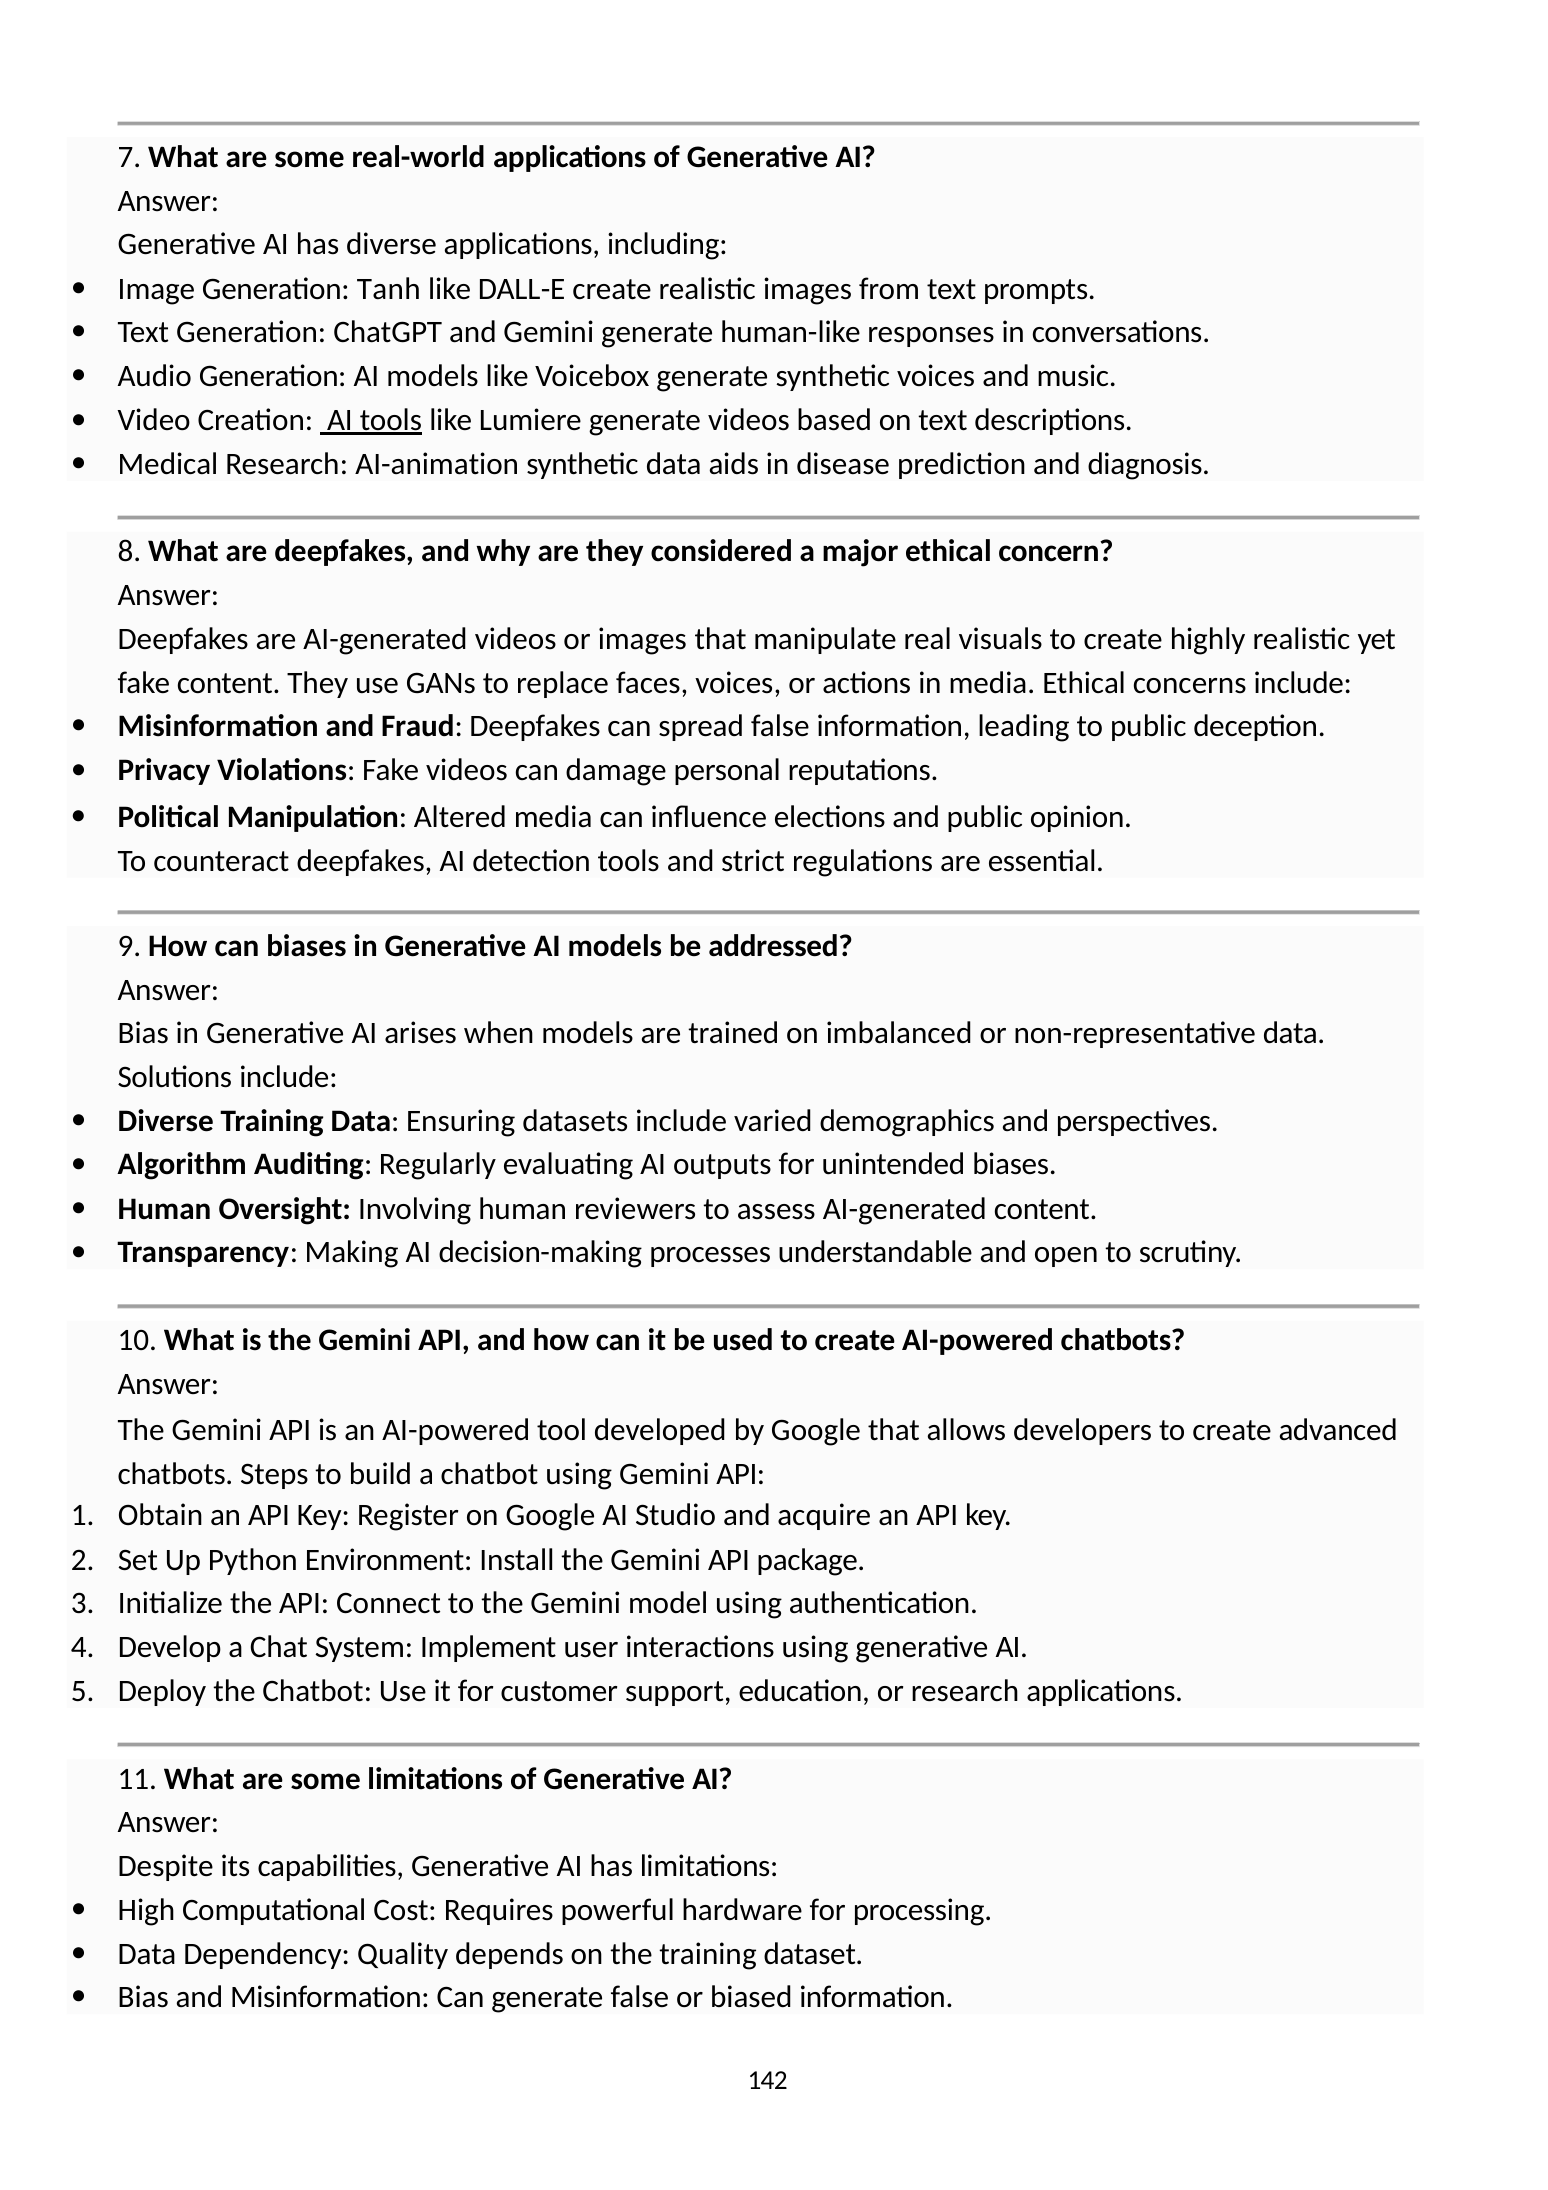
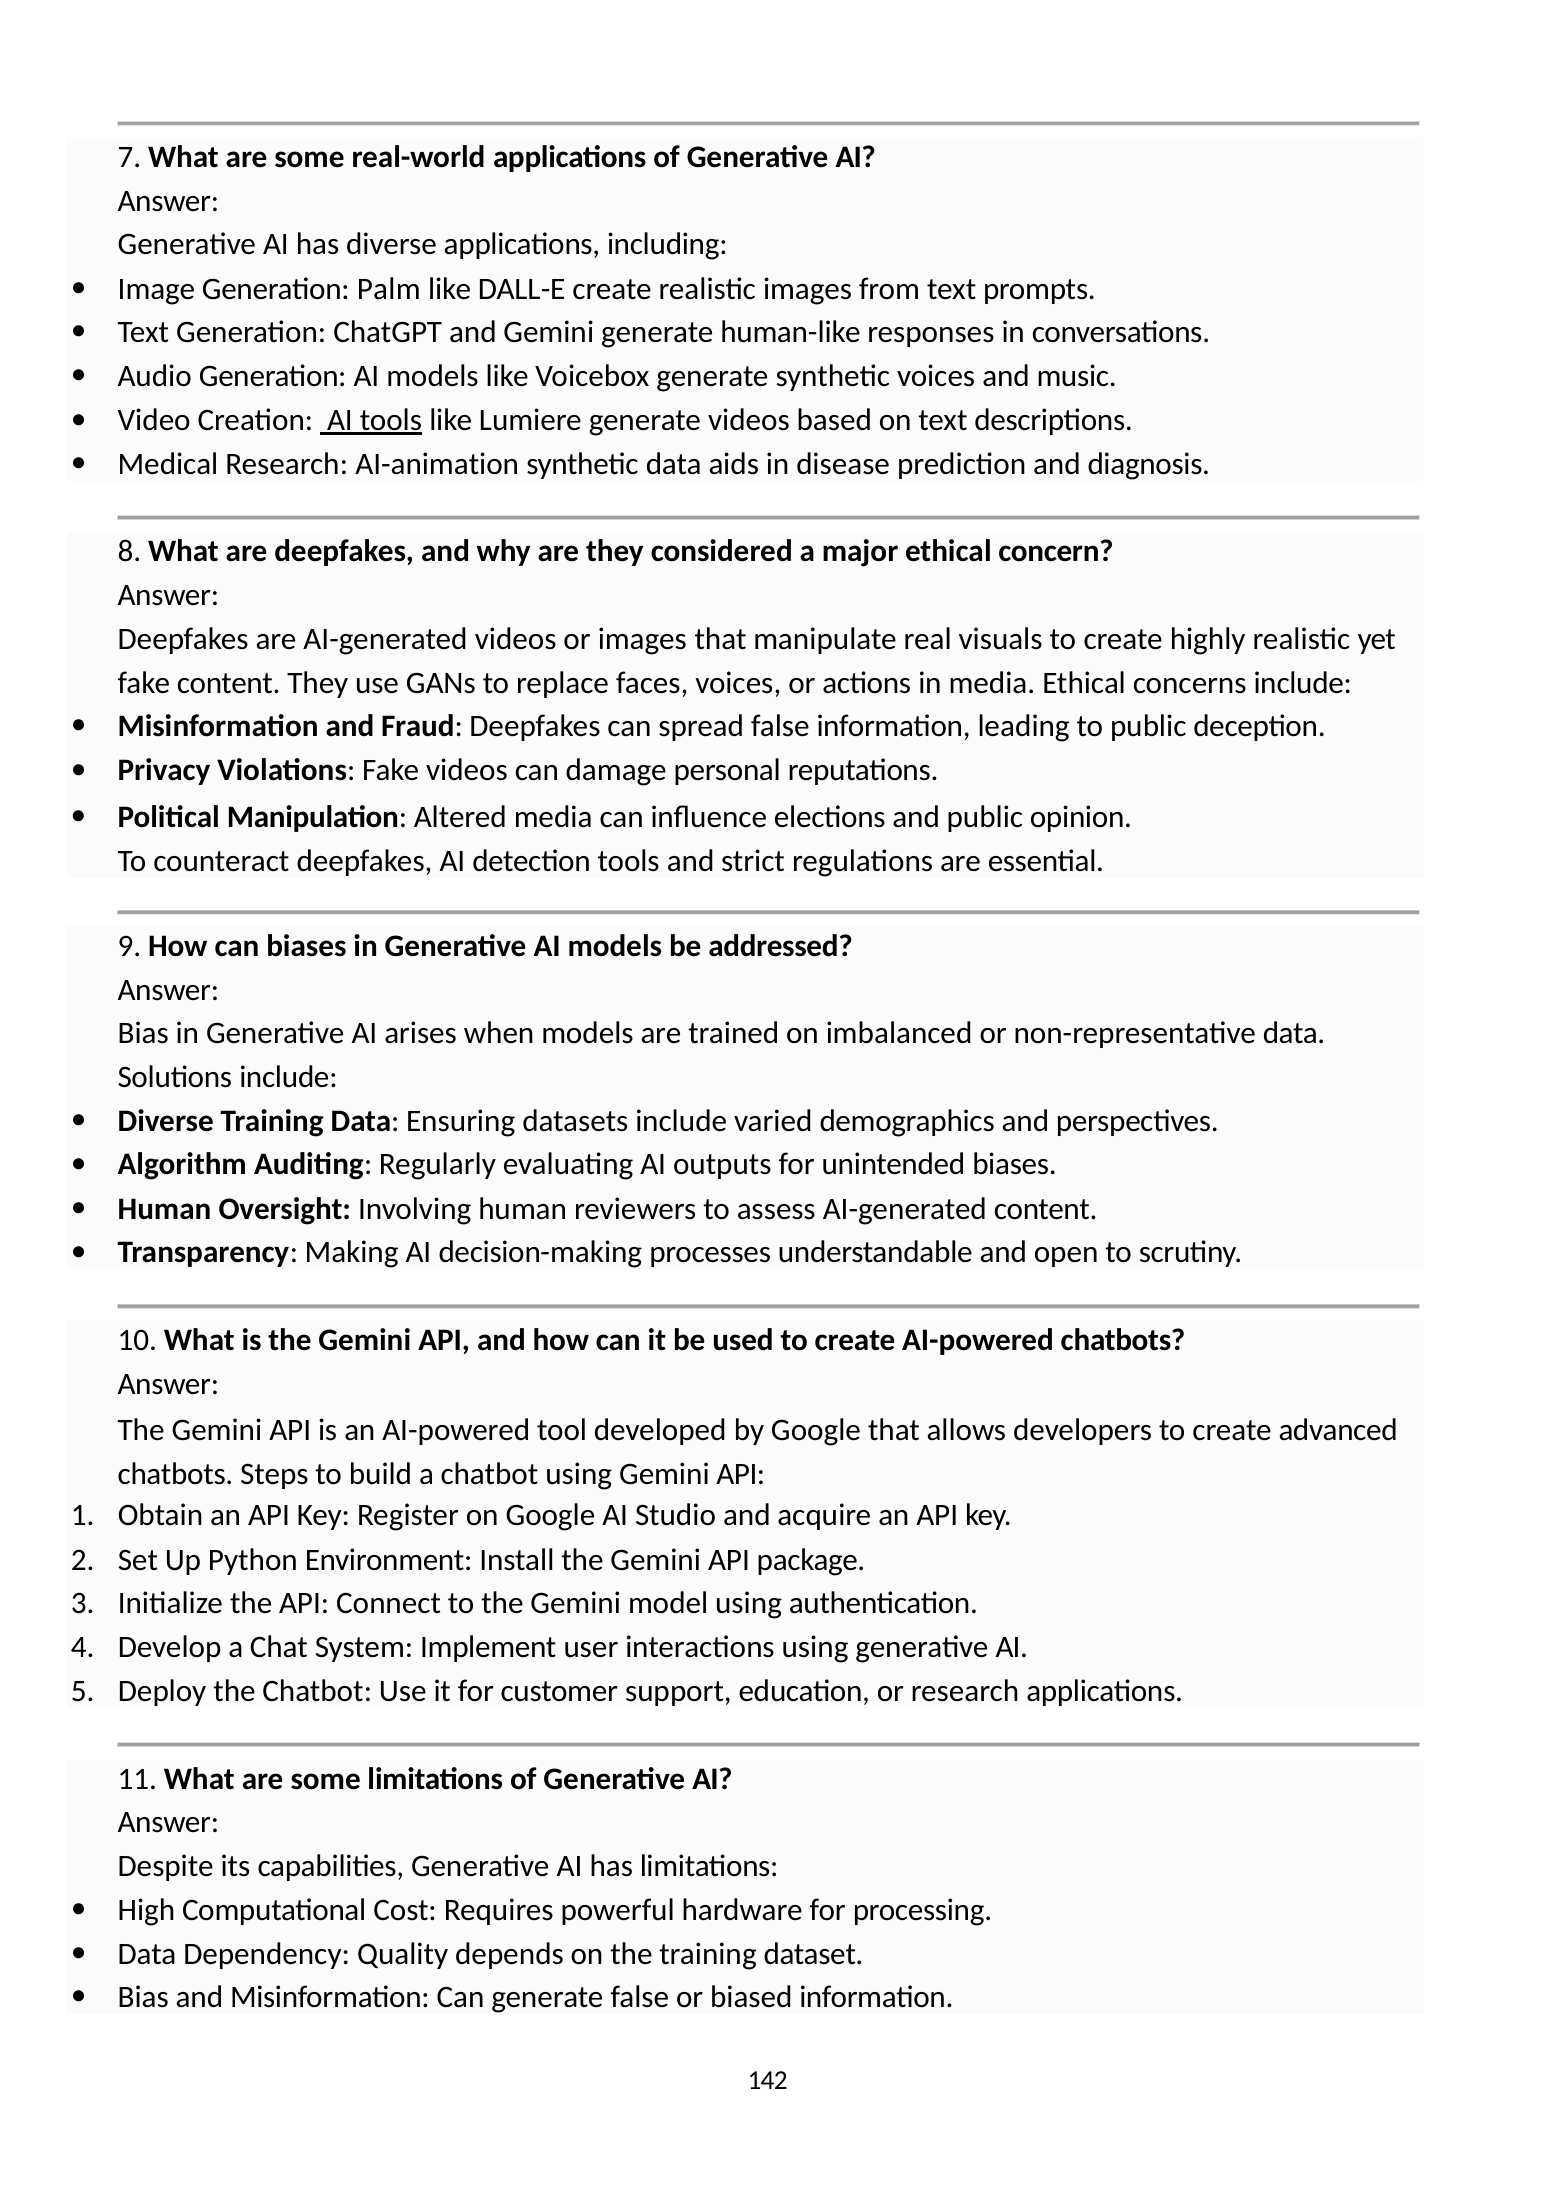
Tanh: Tanh -> Palm
